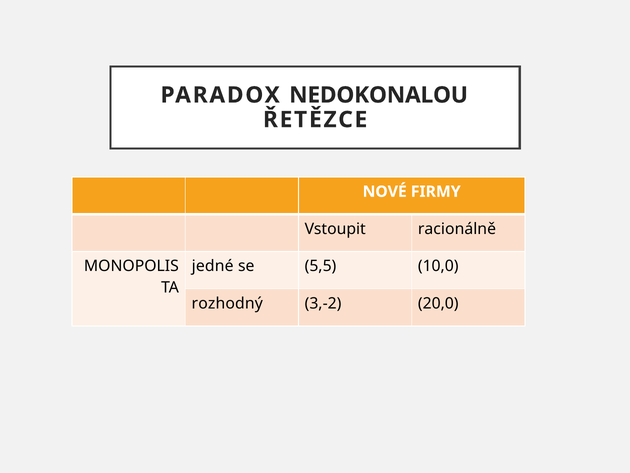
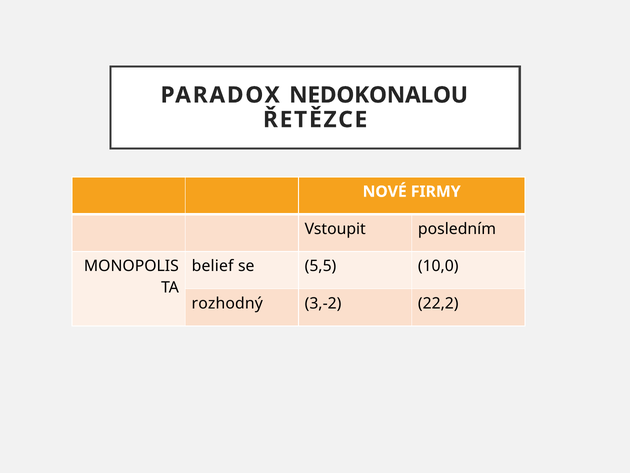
racionálně: racionálně -> posledním
jedné: jedné -> belief
20,0: 20,0 -> 22,2
